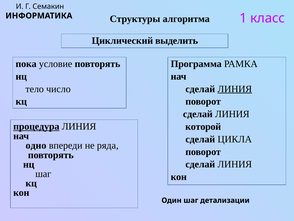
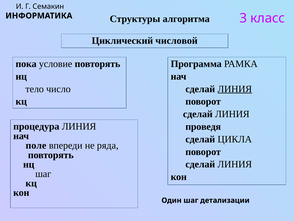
1: 1 -> 3
выделить: выделить -> числовой
процедура underline: present -> none
которой: которой -> проведя
одно: одно -> поле
